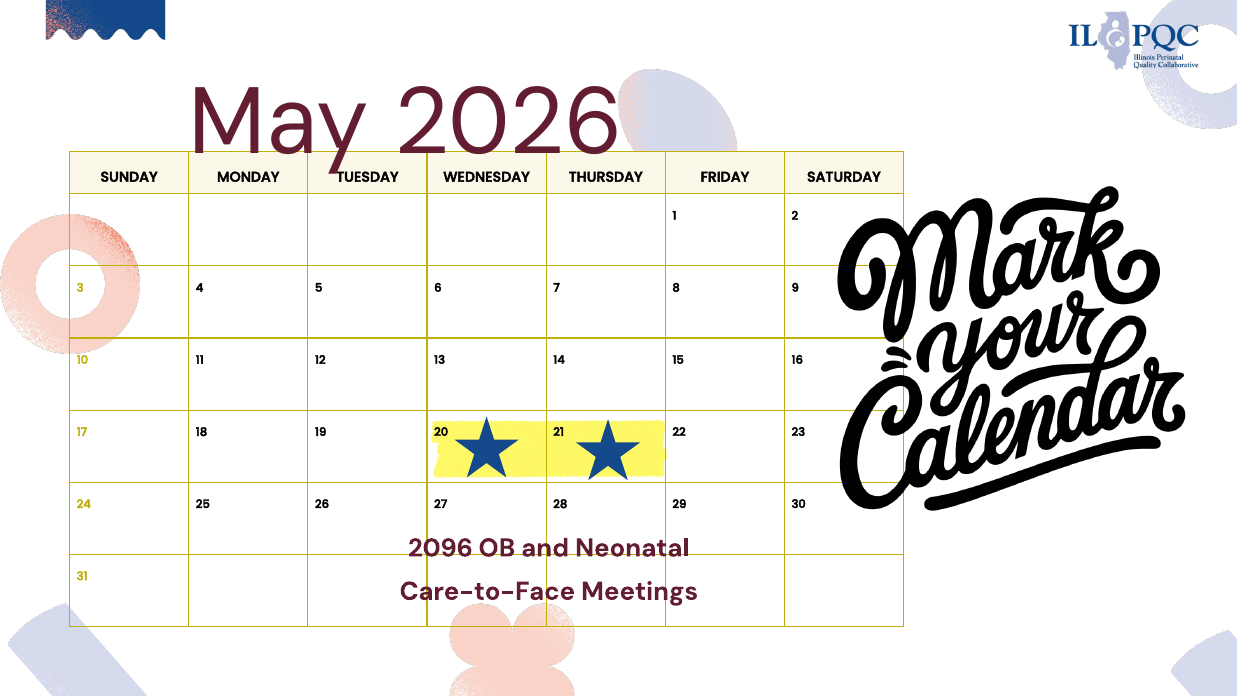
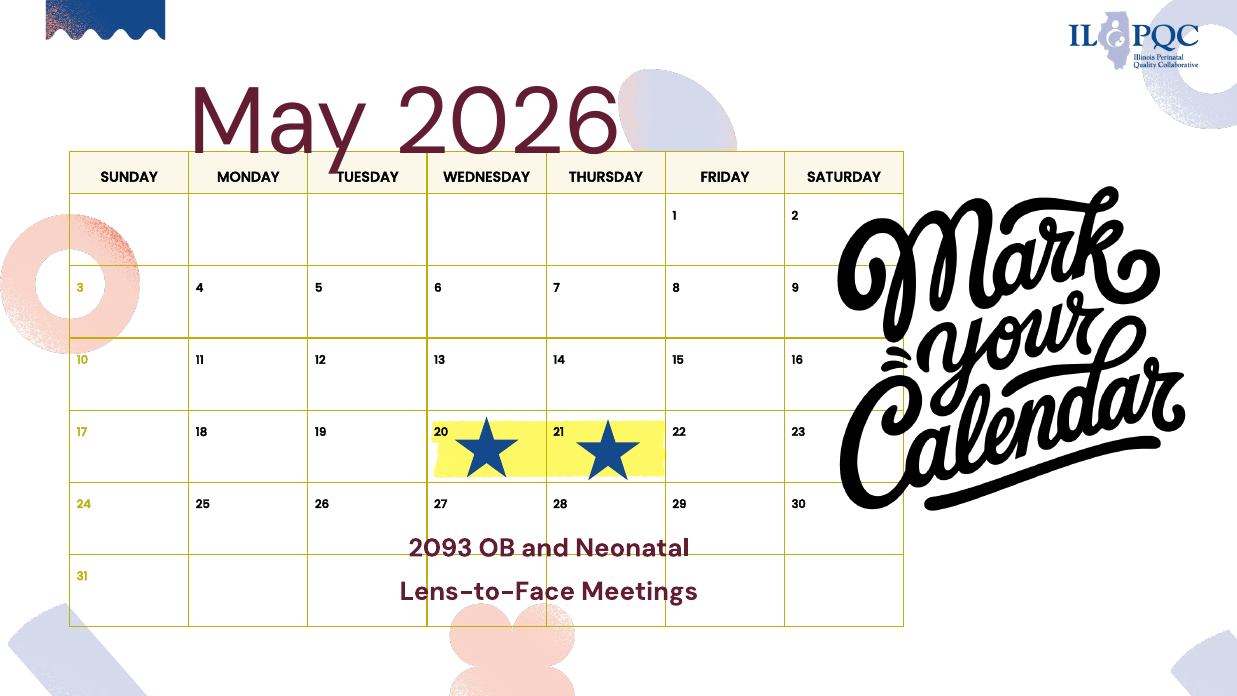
2096: 2096 -> 2093
Care-to-Face: Care-to-Face -> Lens-to-Face
